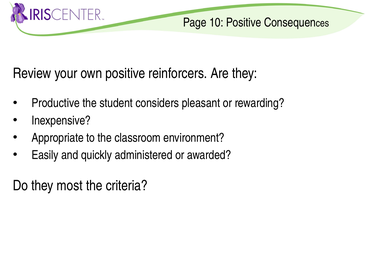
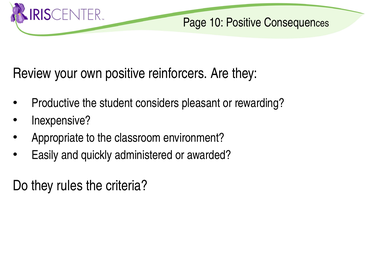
most: most -> rules
